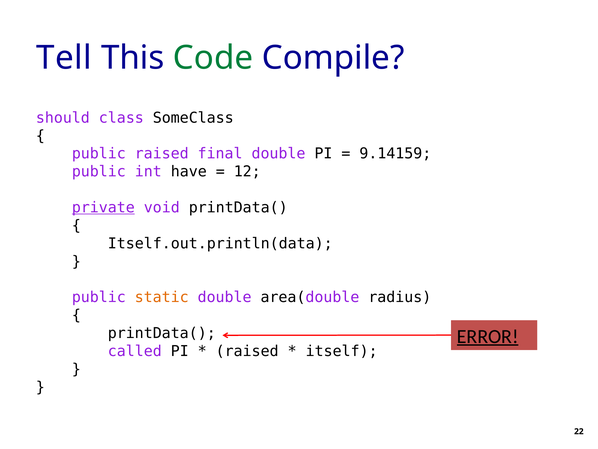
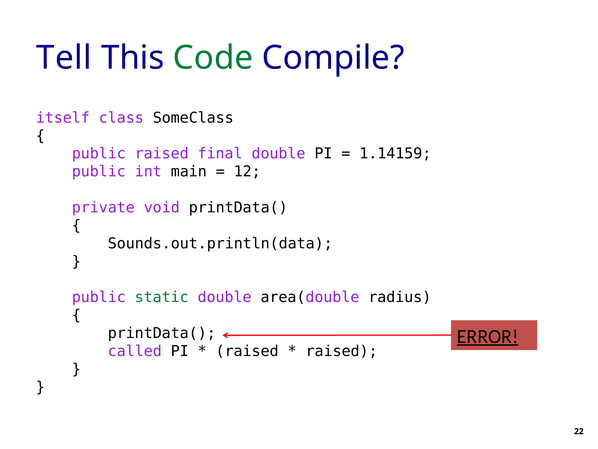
should: should -> itself
9.14159: 9.14159 -> 1.14159
have: have -> main
private underline: present -> none
Itself.out.println(data: Itself.out.println(data -> Sounds.out.println(data
static colour: orange -> green
itself at (342, 351): itself -> raised
